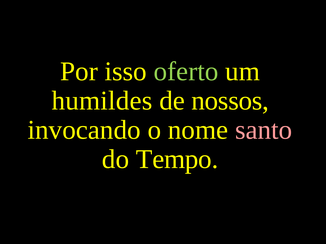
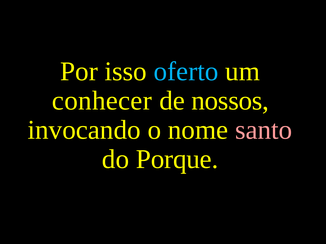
oferto colour: light green -> light blue
humildes: humildes -> conhecer
Tempo: Tempo -> Porque
